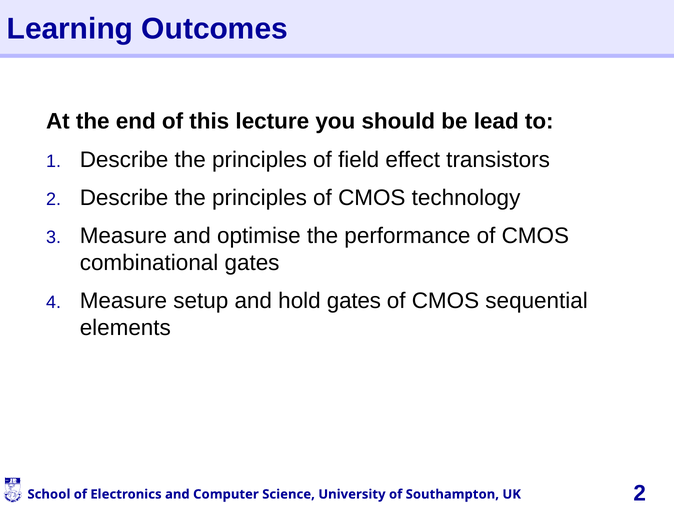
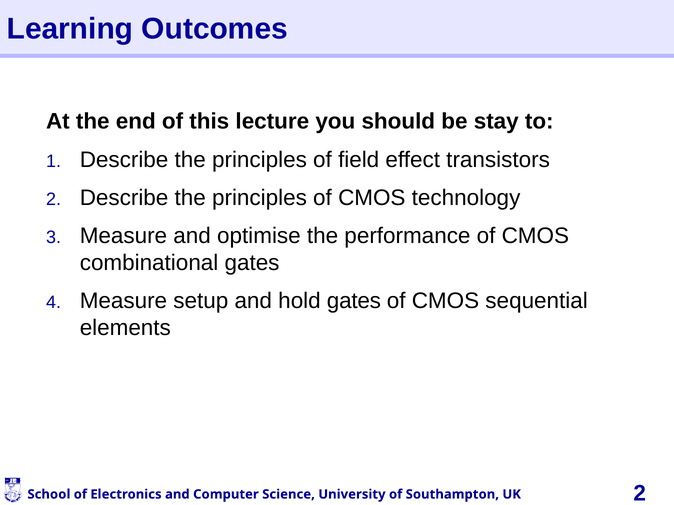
lead: lead -> stay
